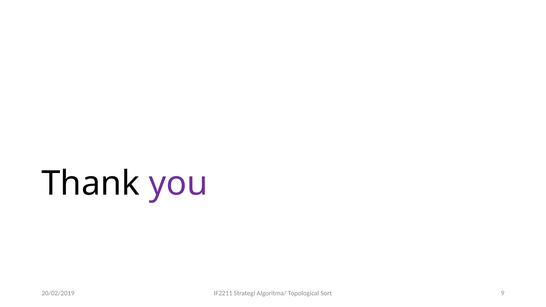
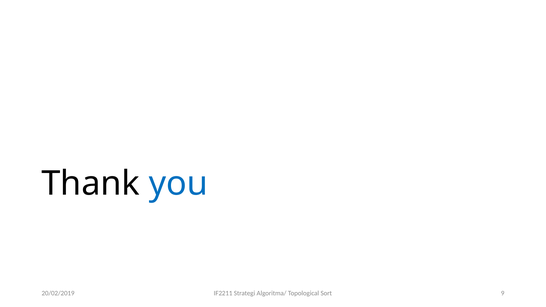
you colour: purple -> blue
